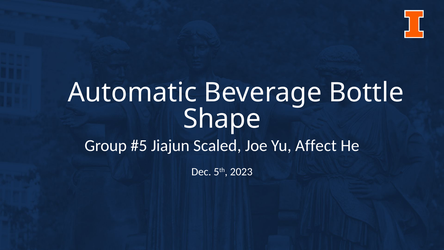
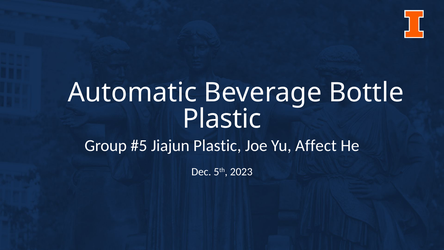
Shape at (222, 119): Shape -> Plastic
Jiajun Scaled: Scaled -> Plastic
